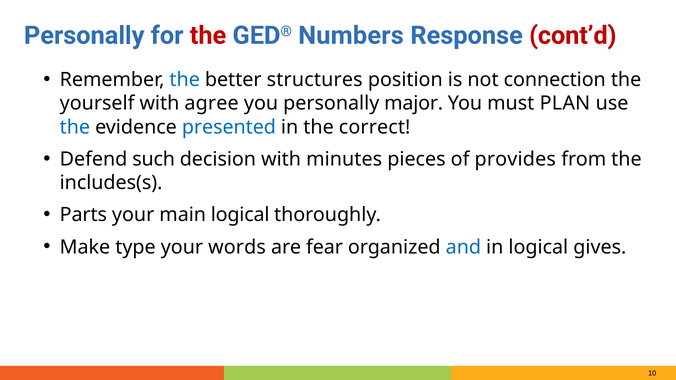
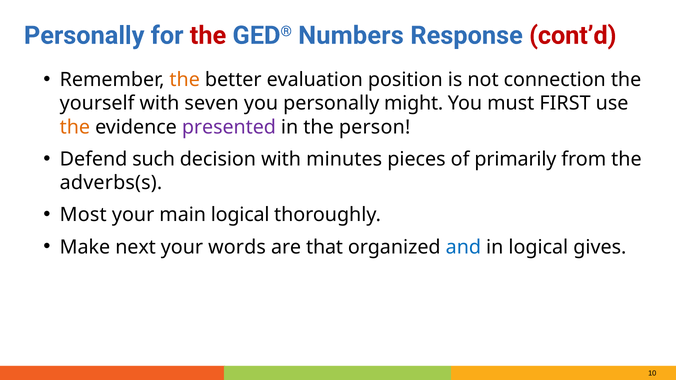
the at (185, 80) colour: blue -> orange
structures: structures -> evaluation
agree: agree -> seven
major: major -> might
PLAN: PLAN -> FIRST
the at (75, 127) colour: blue -> orange
presented colour: blue -> purple
correct: correct -> person
provides: provides -> primarily
includes(s: includes(s -> adverbs(s
Parts: Parts -> Most
type: type -> next
fear: fear -> that
